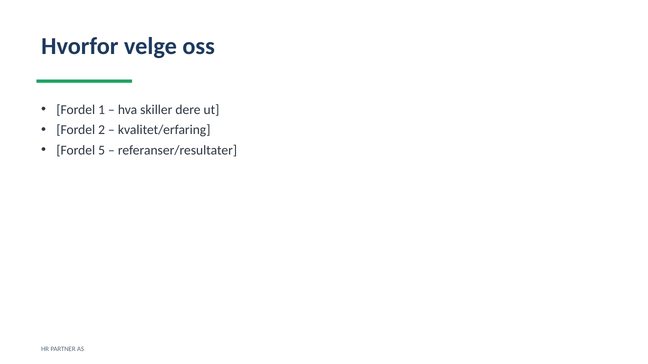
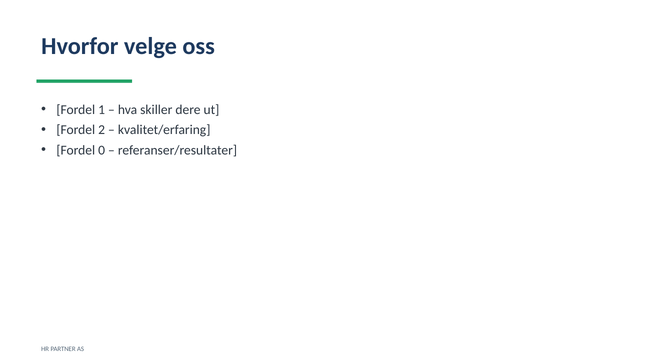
5: 5 -> 0
